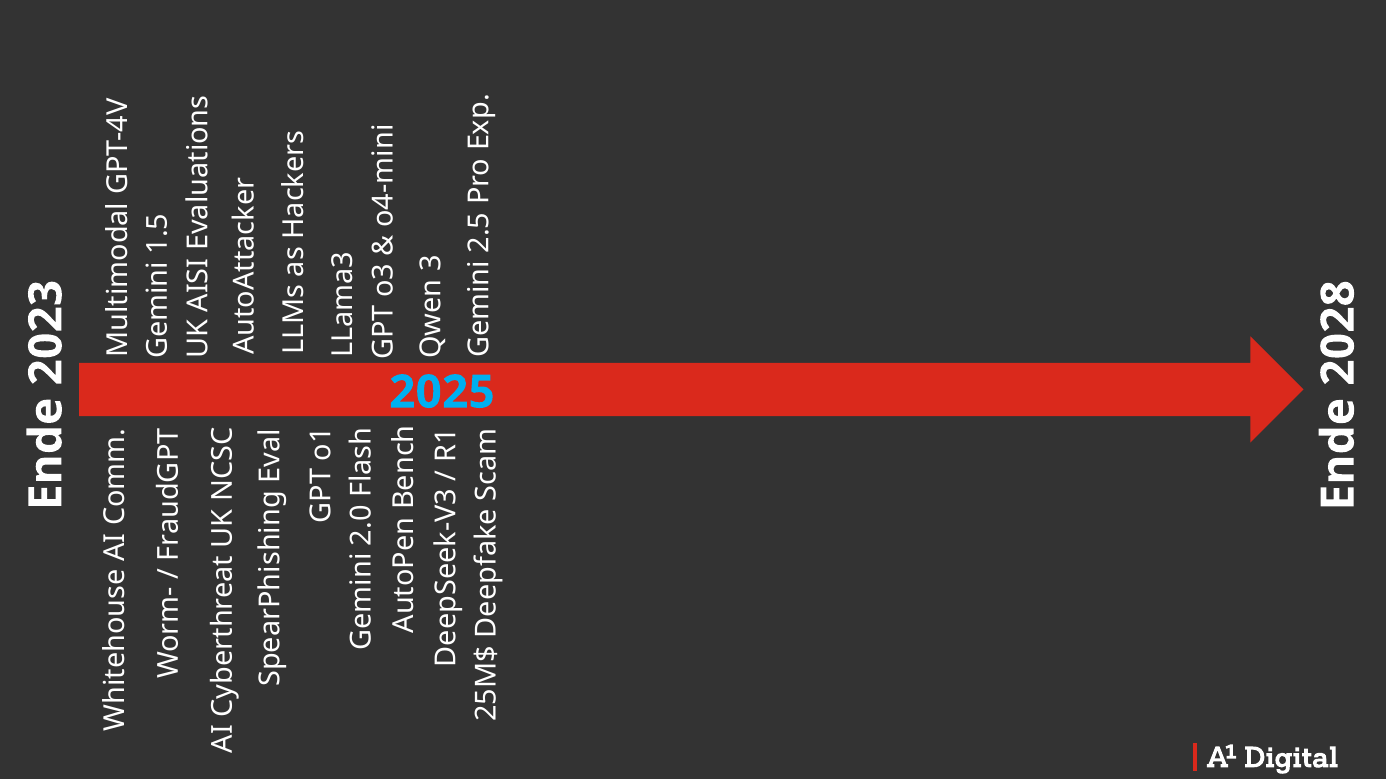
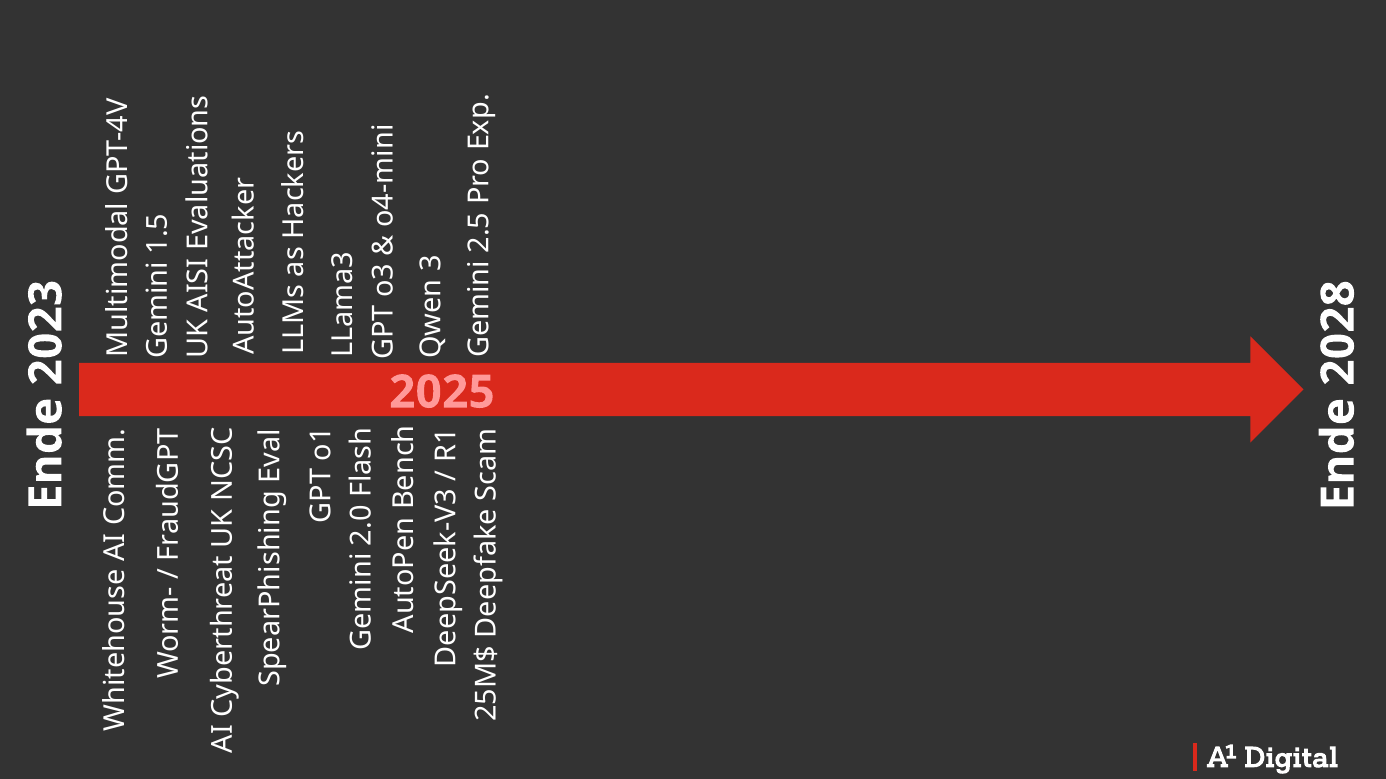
2025 colour: light blue -> pink
